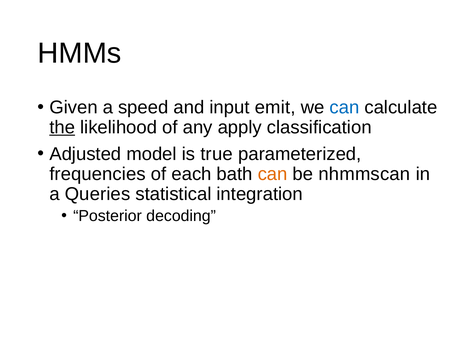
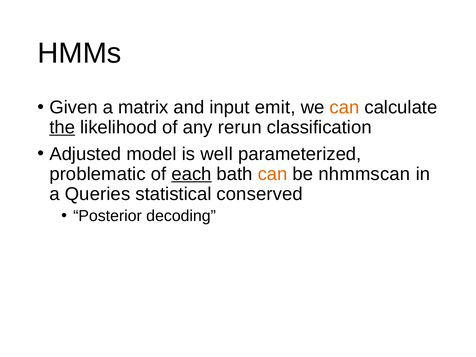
speed: speed -> matrix
can at (344, 107) colour: blue -> orange
apply: apply -> rerun
true: true -> well
frequencies: frequencies -> problematic
each underline: none -> present
integration: integration -> conserved
